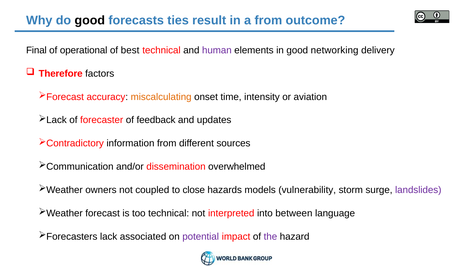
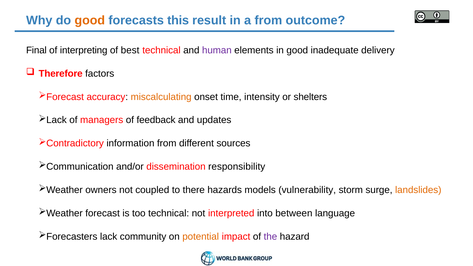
good at (90, 20) colour: black -> orange
ties: ties -> this
operational: operational -> interpreting
networking: networking -> inadequate
aviation: aviation -> shelters
forecaster: forecaster -> managers
overwhelmed: overwhelmed -> responsibility
close: close -> there
landslides colour: purple -> orange
associated: associated -> community
potential colour: purple -> orange
